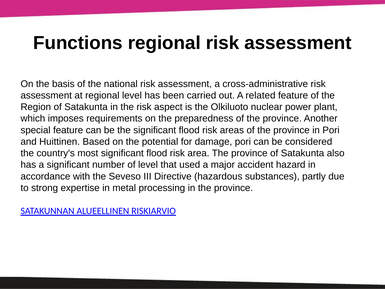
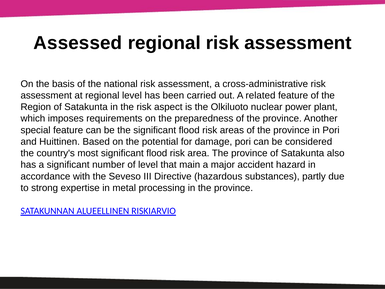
Functions: Functions -> Assessed
used: used -> main
